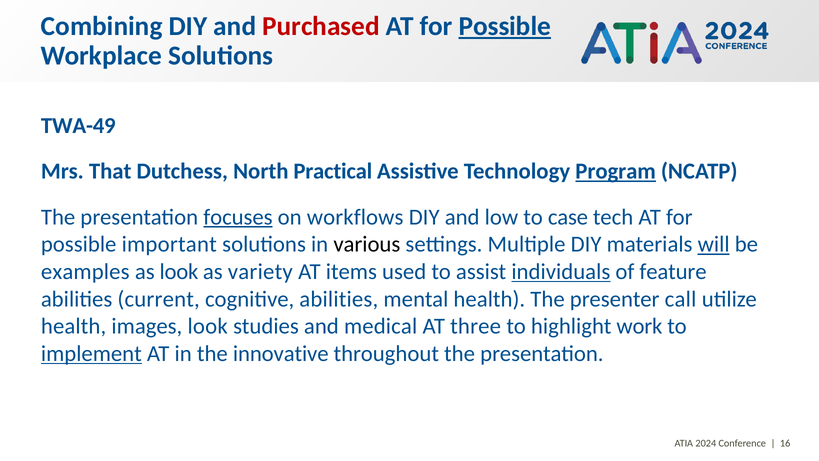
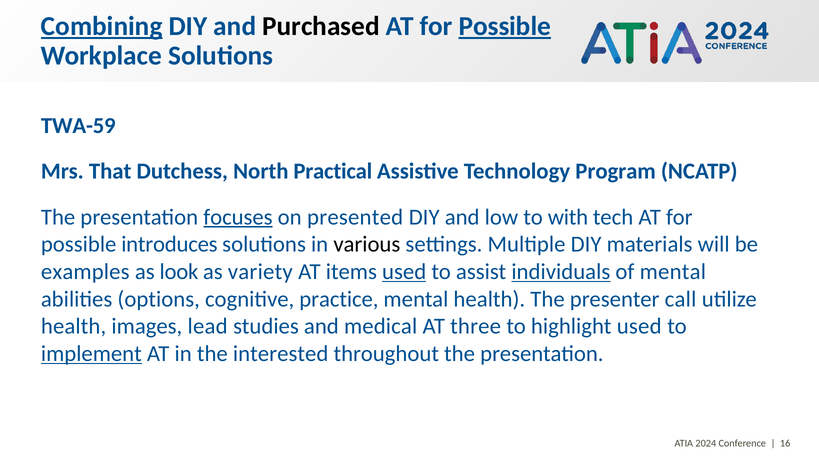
Combining underline: none -> present
Purchased colour: red -> black
TWA-49: TWA-49 -> TWA-59
Program underline: present -> none
workflows: workflows -> presented
case: case -> with
important: important -> introduces
will underline: present -> none
used at (404, 271) underline: none -> present
of feature: feature -> mental
current: current -> options
cognitive abilities: abilities -> practice
images look: look -> lead
highlight work: work -> used
innovative: innovative -> interested
